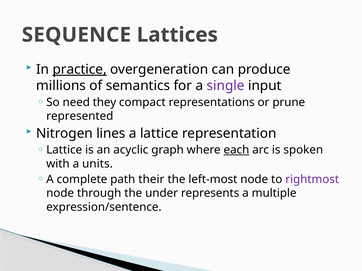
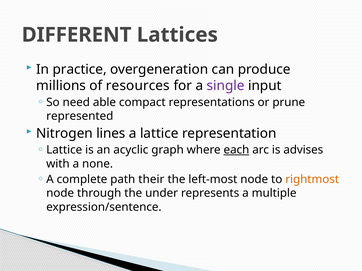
SEQUENCE: SEQUENCE -> DIFFERENT
practice underline: present -> none
semantics: semantics -> resources
they: they -> able
spoken: spoken -> advises
units: units -> none
rightmost colour: purple -> orange
